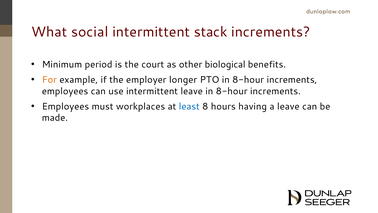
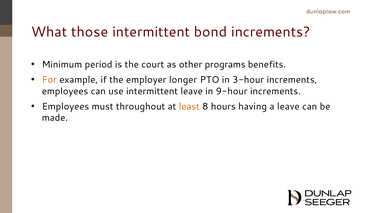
social: social -> those
stack: stack -> bond
biological: biological -> programs
PTO in 8-hour: 8-hour -> 3-hour
leave in 8-hour: 8-hour -> 9-hour
workplaces: workplaces -> throughout
least colour: blue -> orange
